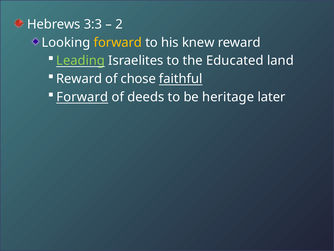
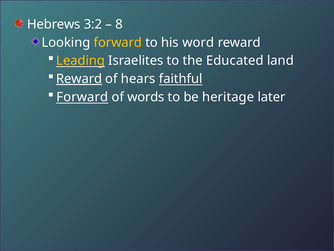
3:3: 3:3 -> 3:2
2: 2 -> 8
knew: knew -> word
Leading colour: light green -> yellow
Reward at (79, 79) underline: none -> present
chose: chose -> hears
deeds: deeds -> words
